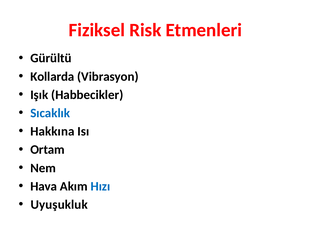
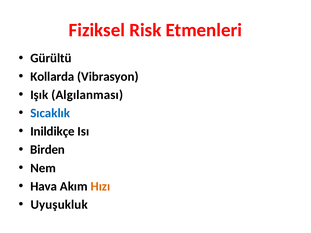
Habbecikler: Habbecikler -> Algılanması
Hakkına: Hakkına -> Inildikçe
Ortam: Ortam -> Birden
Hızı colour: blue -> orange
